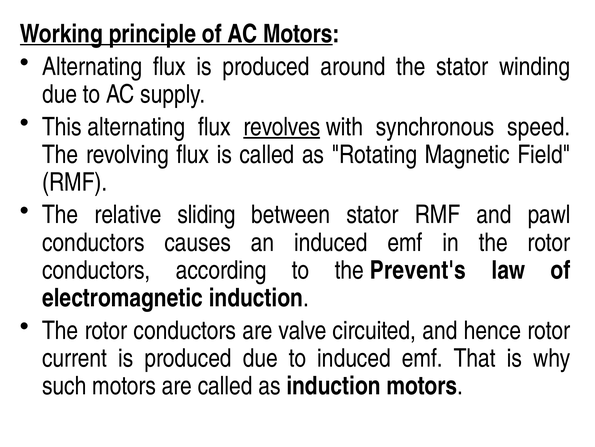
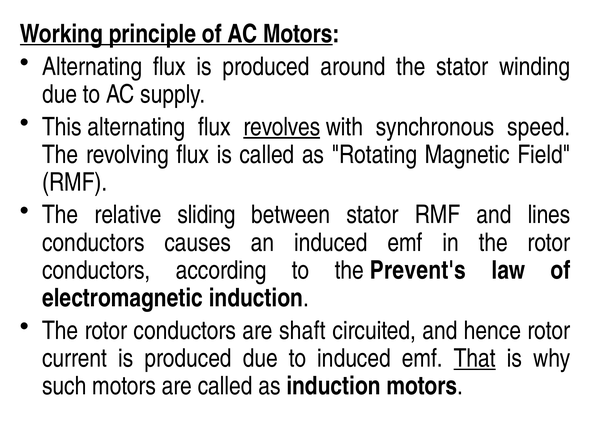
pawl: pawl -> lines
valve: valve -> shaft
That underline: none -> present
